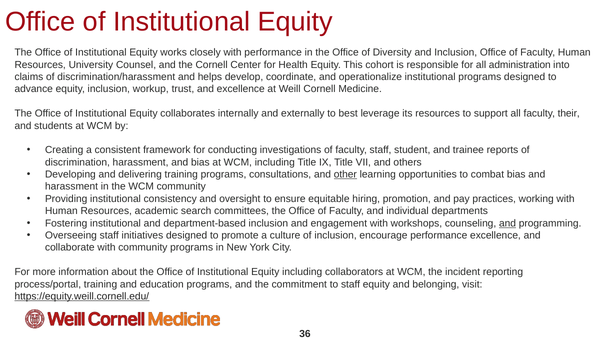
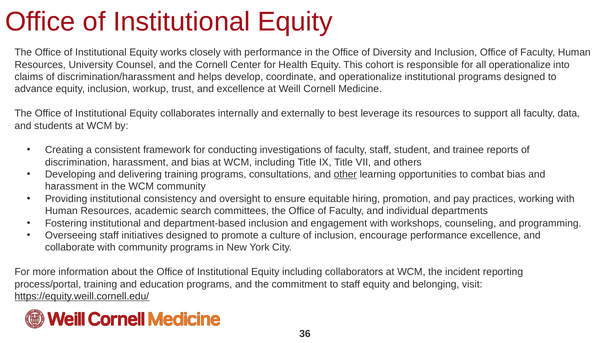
all administration: administration -> operationalize
their: their -> data
and at (507, 223) underline: present -> none
